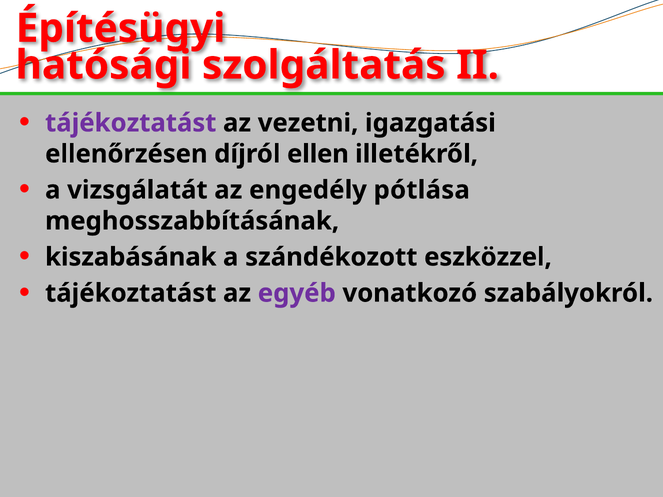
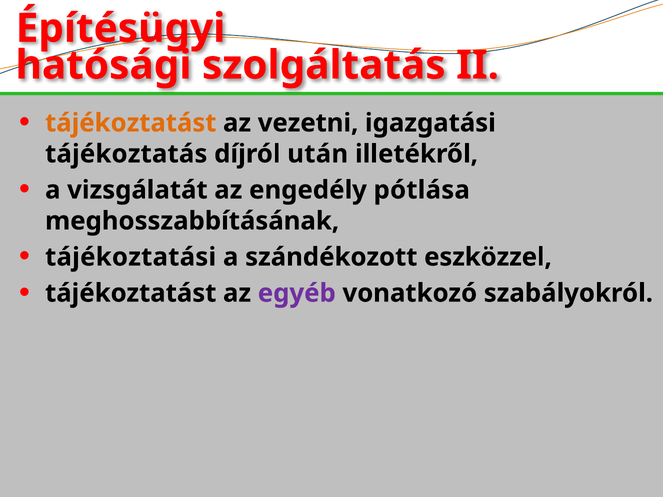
tájékoztatást at (131, 123) colour: purple -> orange
ellenőrzésen: ellenőrzésen -> tájékoztatás
ellen: ellen -> után
kiszabásának: kiszabásának -> tájékoztatási
